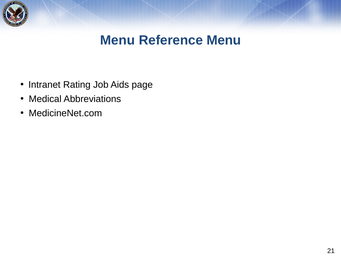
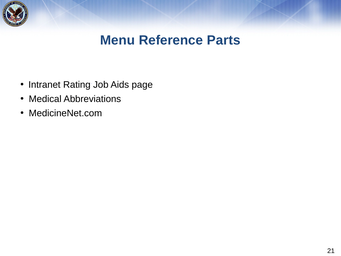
Reference Menu: Menu -> Parts
